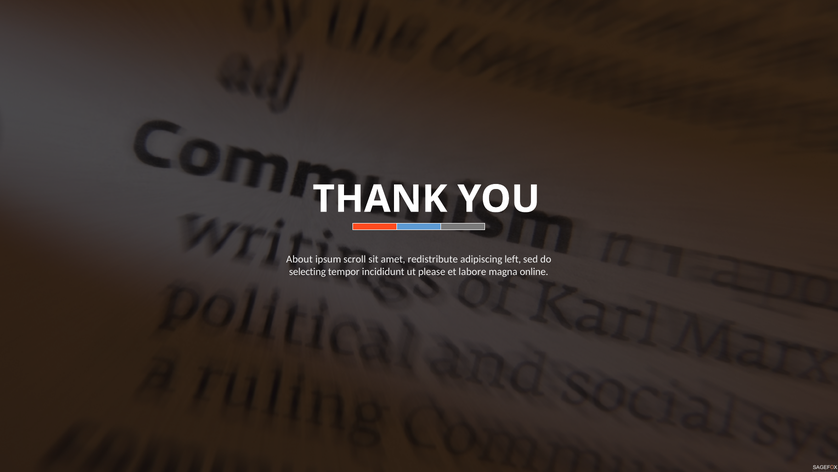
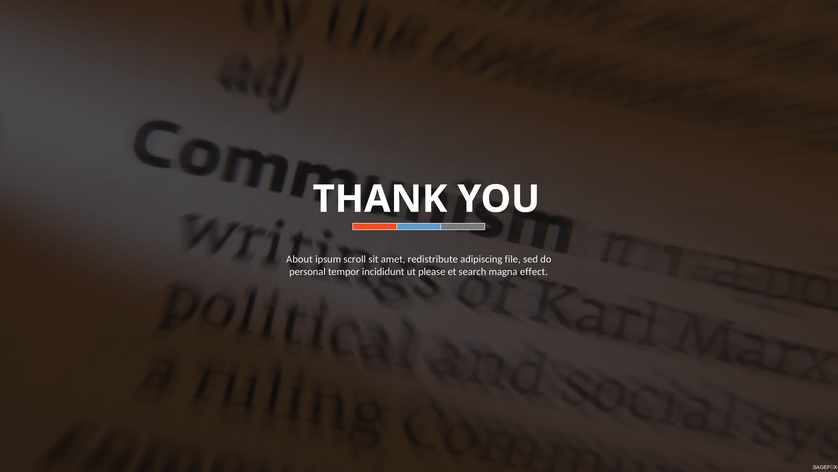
left: left -> file
selecting: selecting -> personal
labore: labore -> search
online: online -> effect
